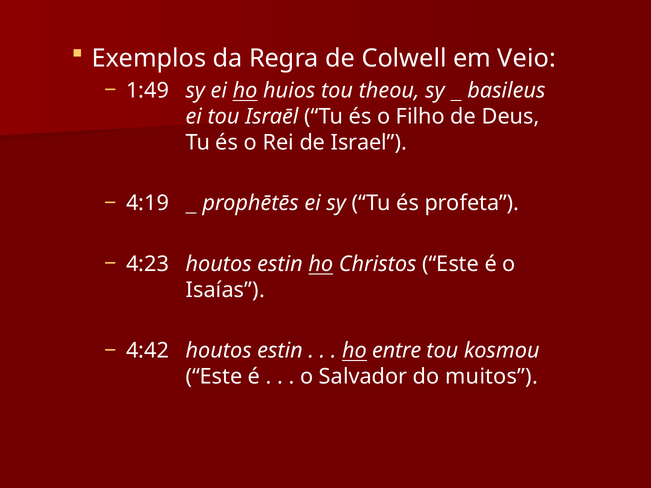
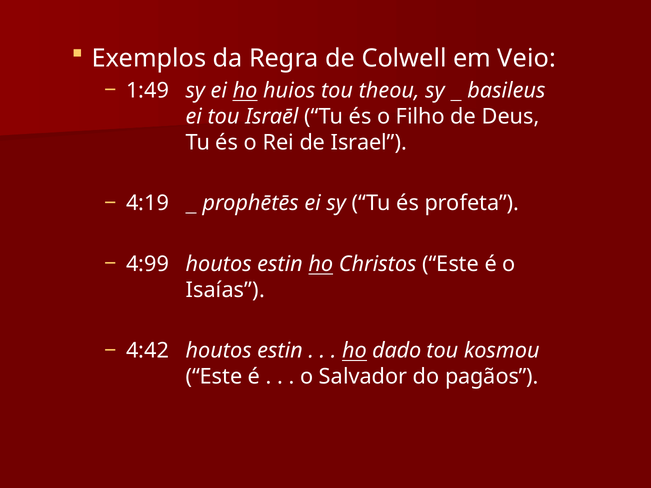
4:23: 4:23 -> 4:99
entre: entre -> dado
muitos: muitos -> pagãos
